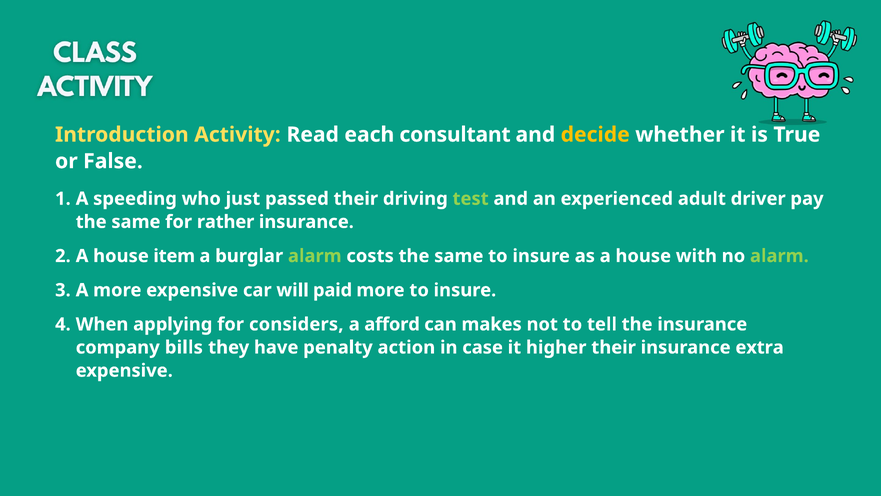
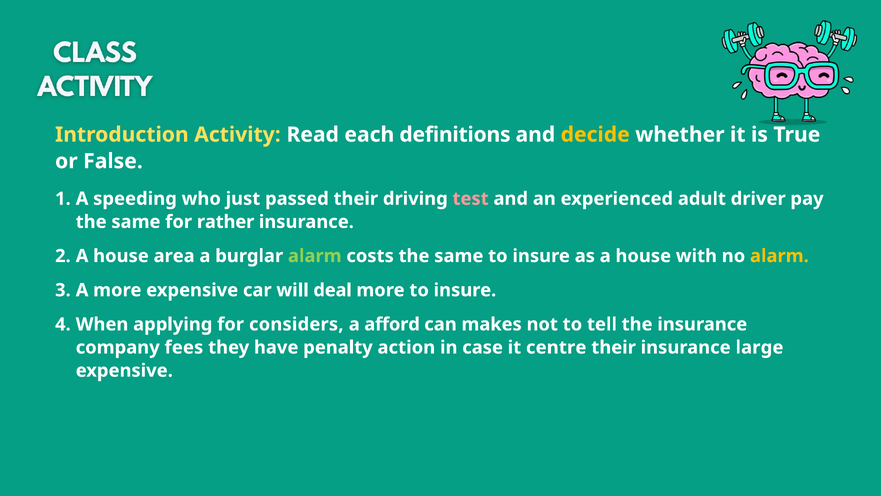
consultant: consultant -> definitions
test colour: light green -> pink
item: item -> area
alarm at (779, 256) colour: light green -> yellow
paid: paid -> deal
bills: bills -> fees
higher: higher -> centre
extra: extra -> large
